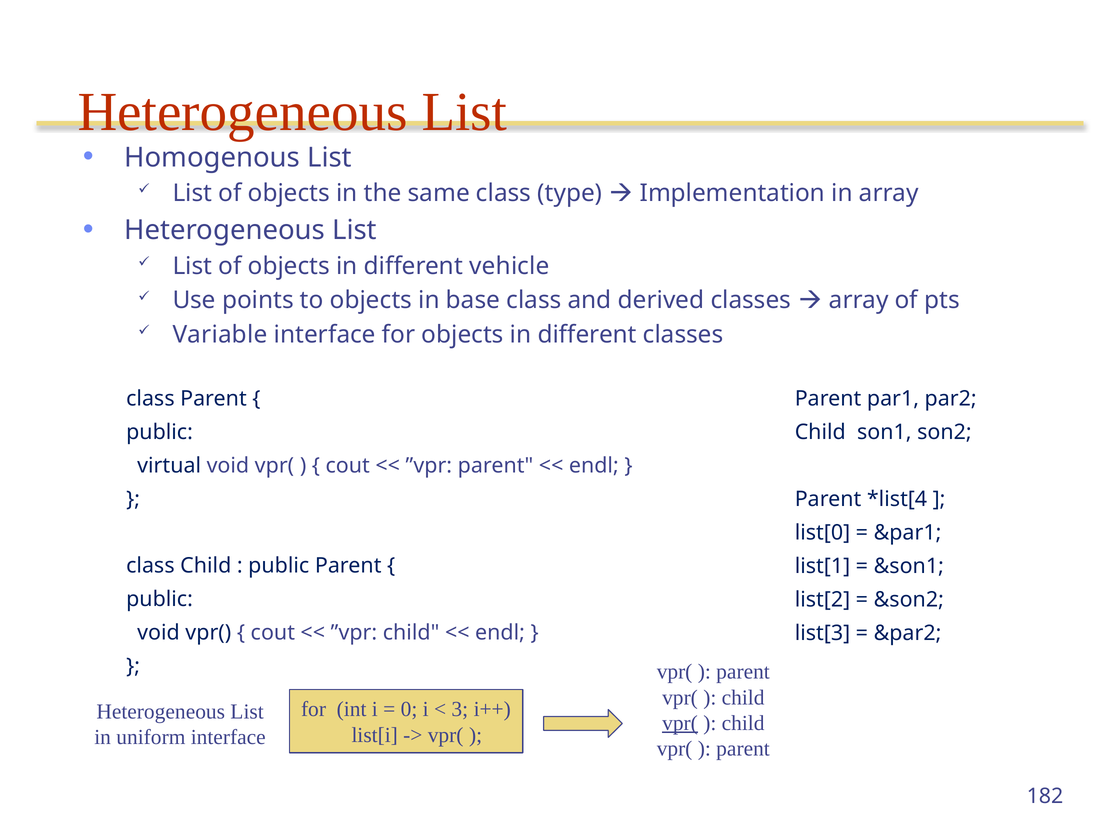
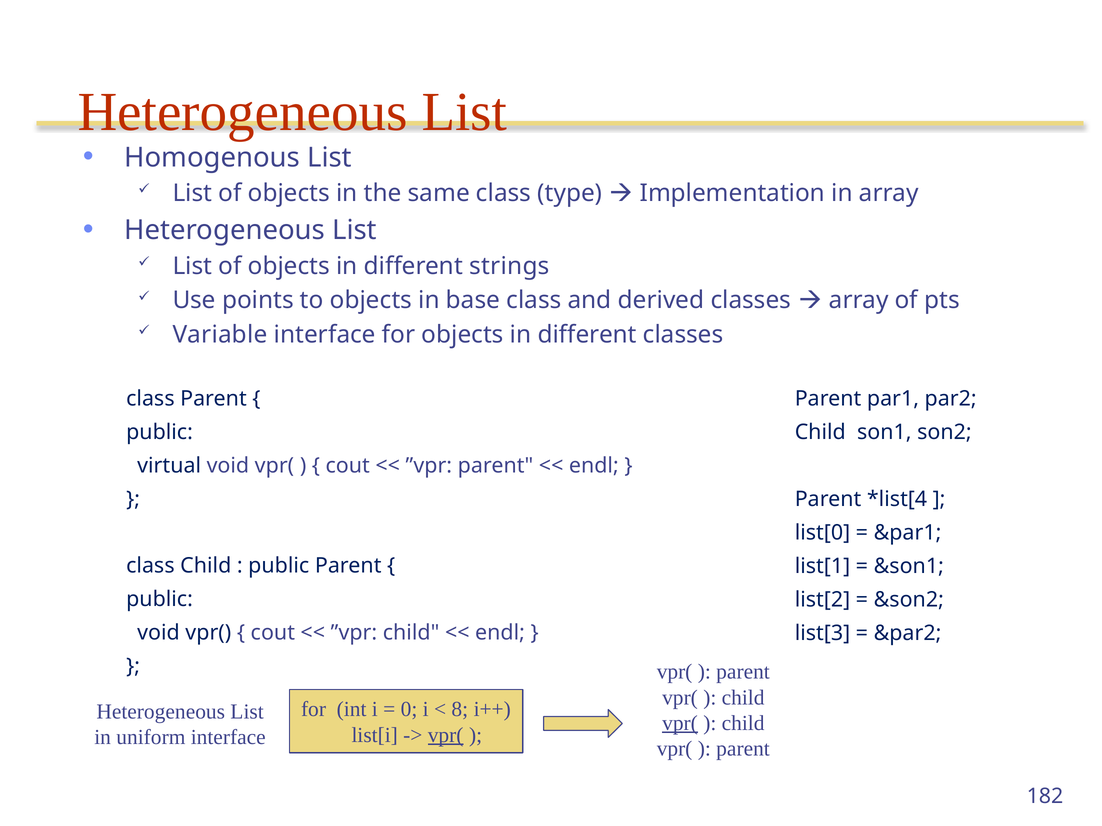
vehicle: vehicle -> strings
3: 3 -> 8
vpr( at (446, 736) underline: none -> present
